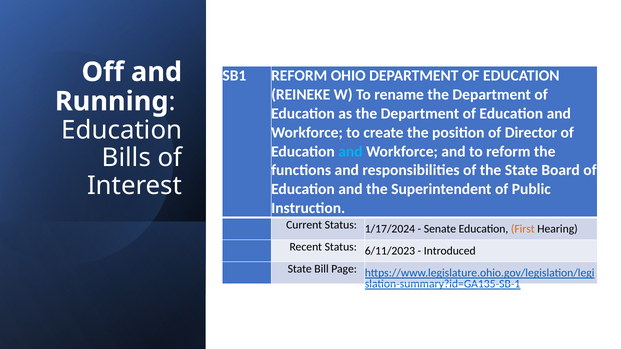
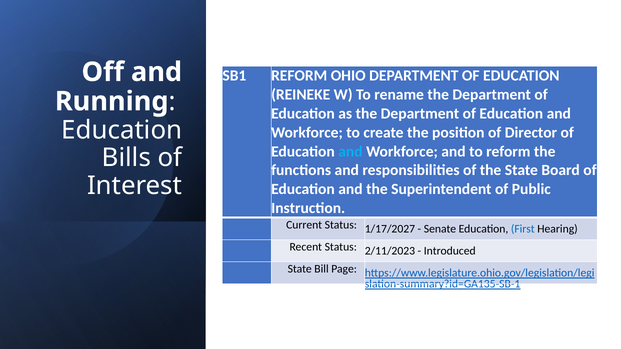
1/17/2024: 1/17/2024 -> 1/17/2027
First colour: orange -> blue
6/11/2023: 6/11/2023 -> 2/11/2023
